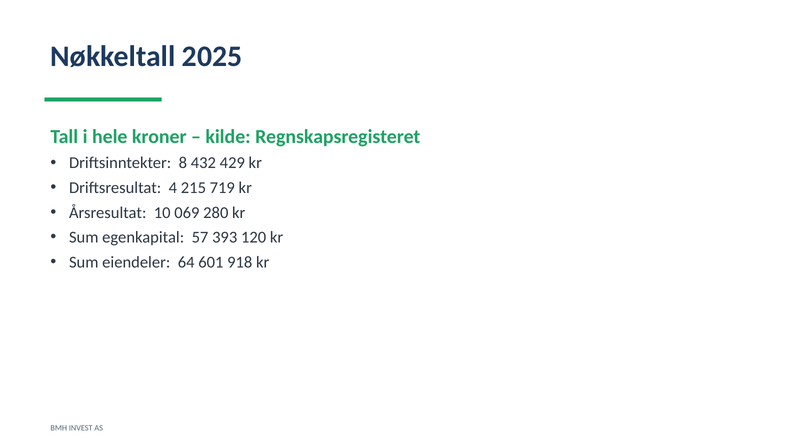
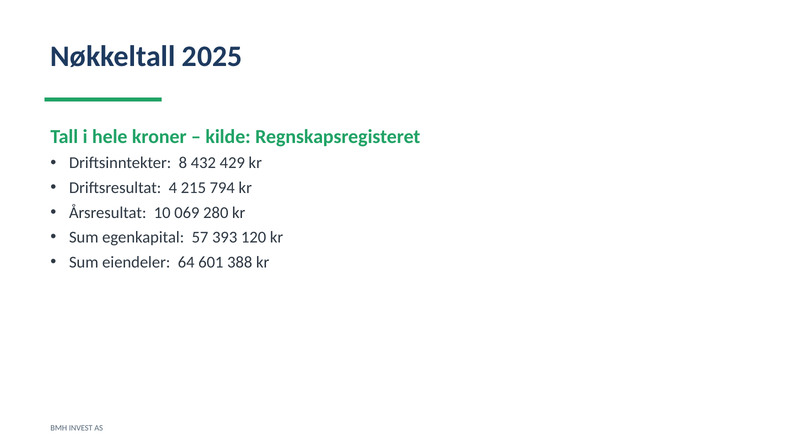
719: 719 -> 794
918: 918 -> 388
